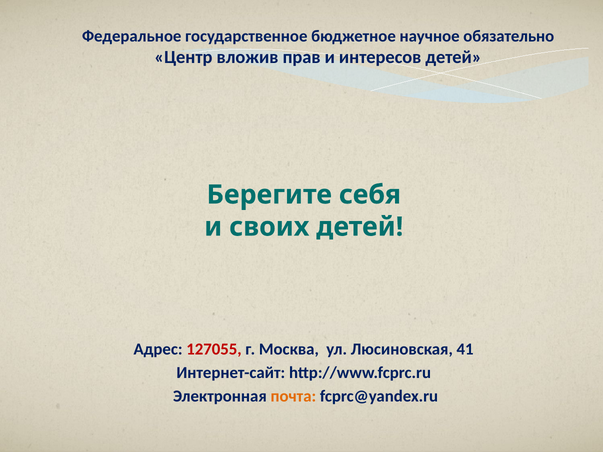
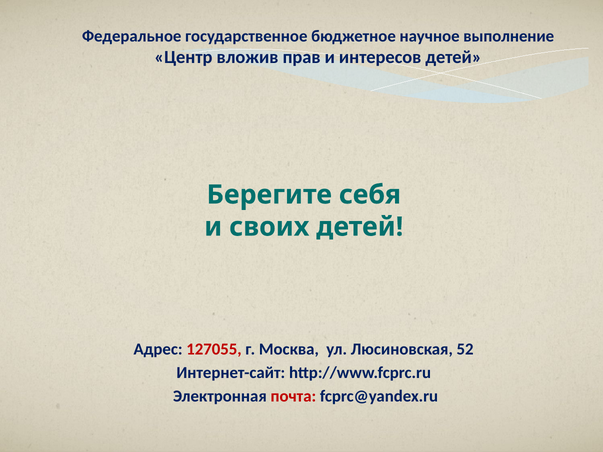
обязательно: обязательно -> выполнение
41: 41 -> 52
почта colour: orange -> red
